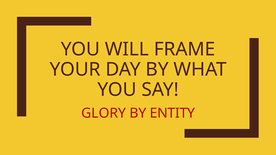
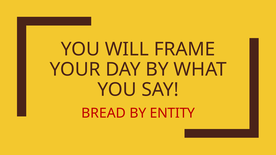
GLORY: GLORY -> BREAD
